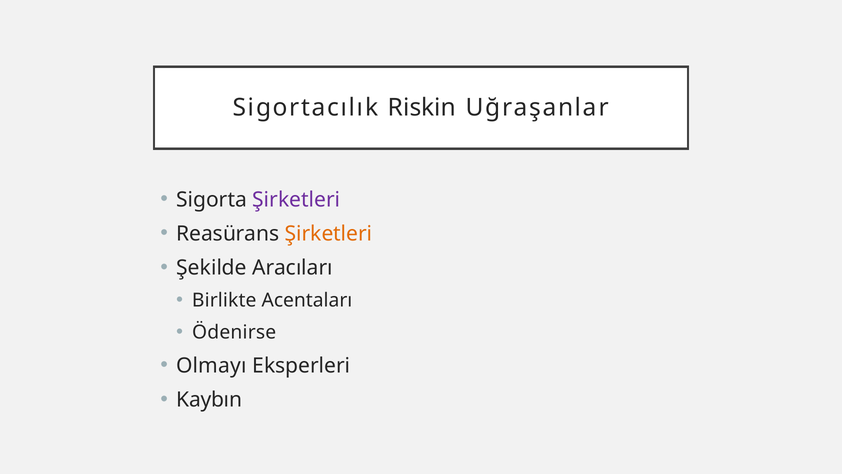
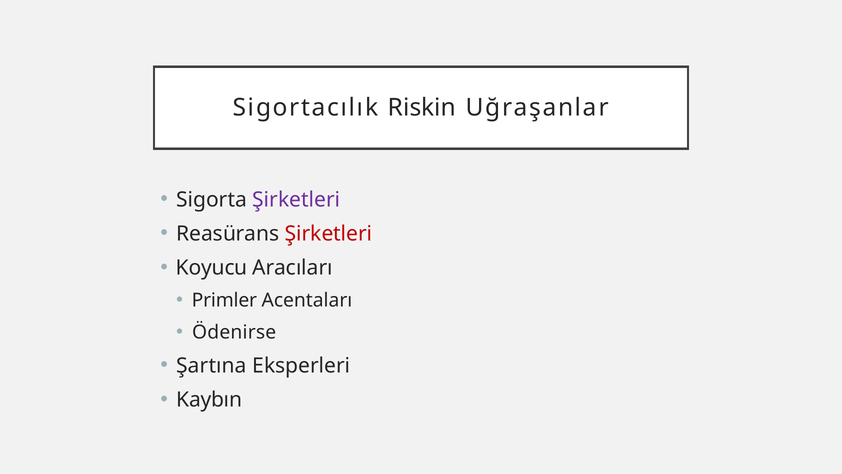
Şirketleri at (329, 233) colour: orange -> red
Şekilde: Şekilde -> Koyucu
Birlikte: Birlikte -> Primler
Olmayı: Olmayı -> Şartına
